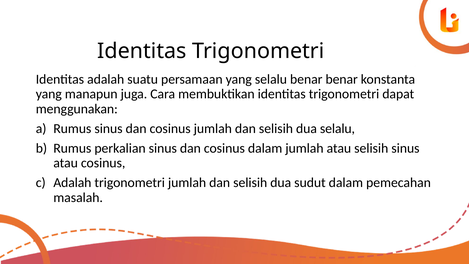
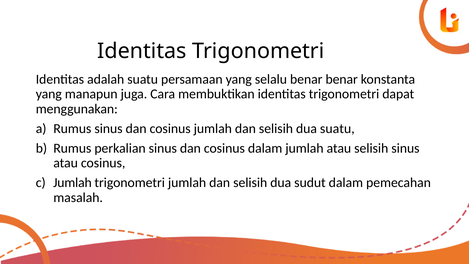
dua selalu: selalu -> suatu
Adalah at (72, 183): Adalah -> Jumlah
